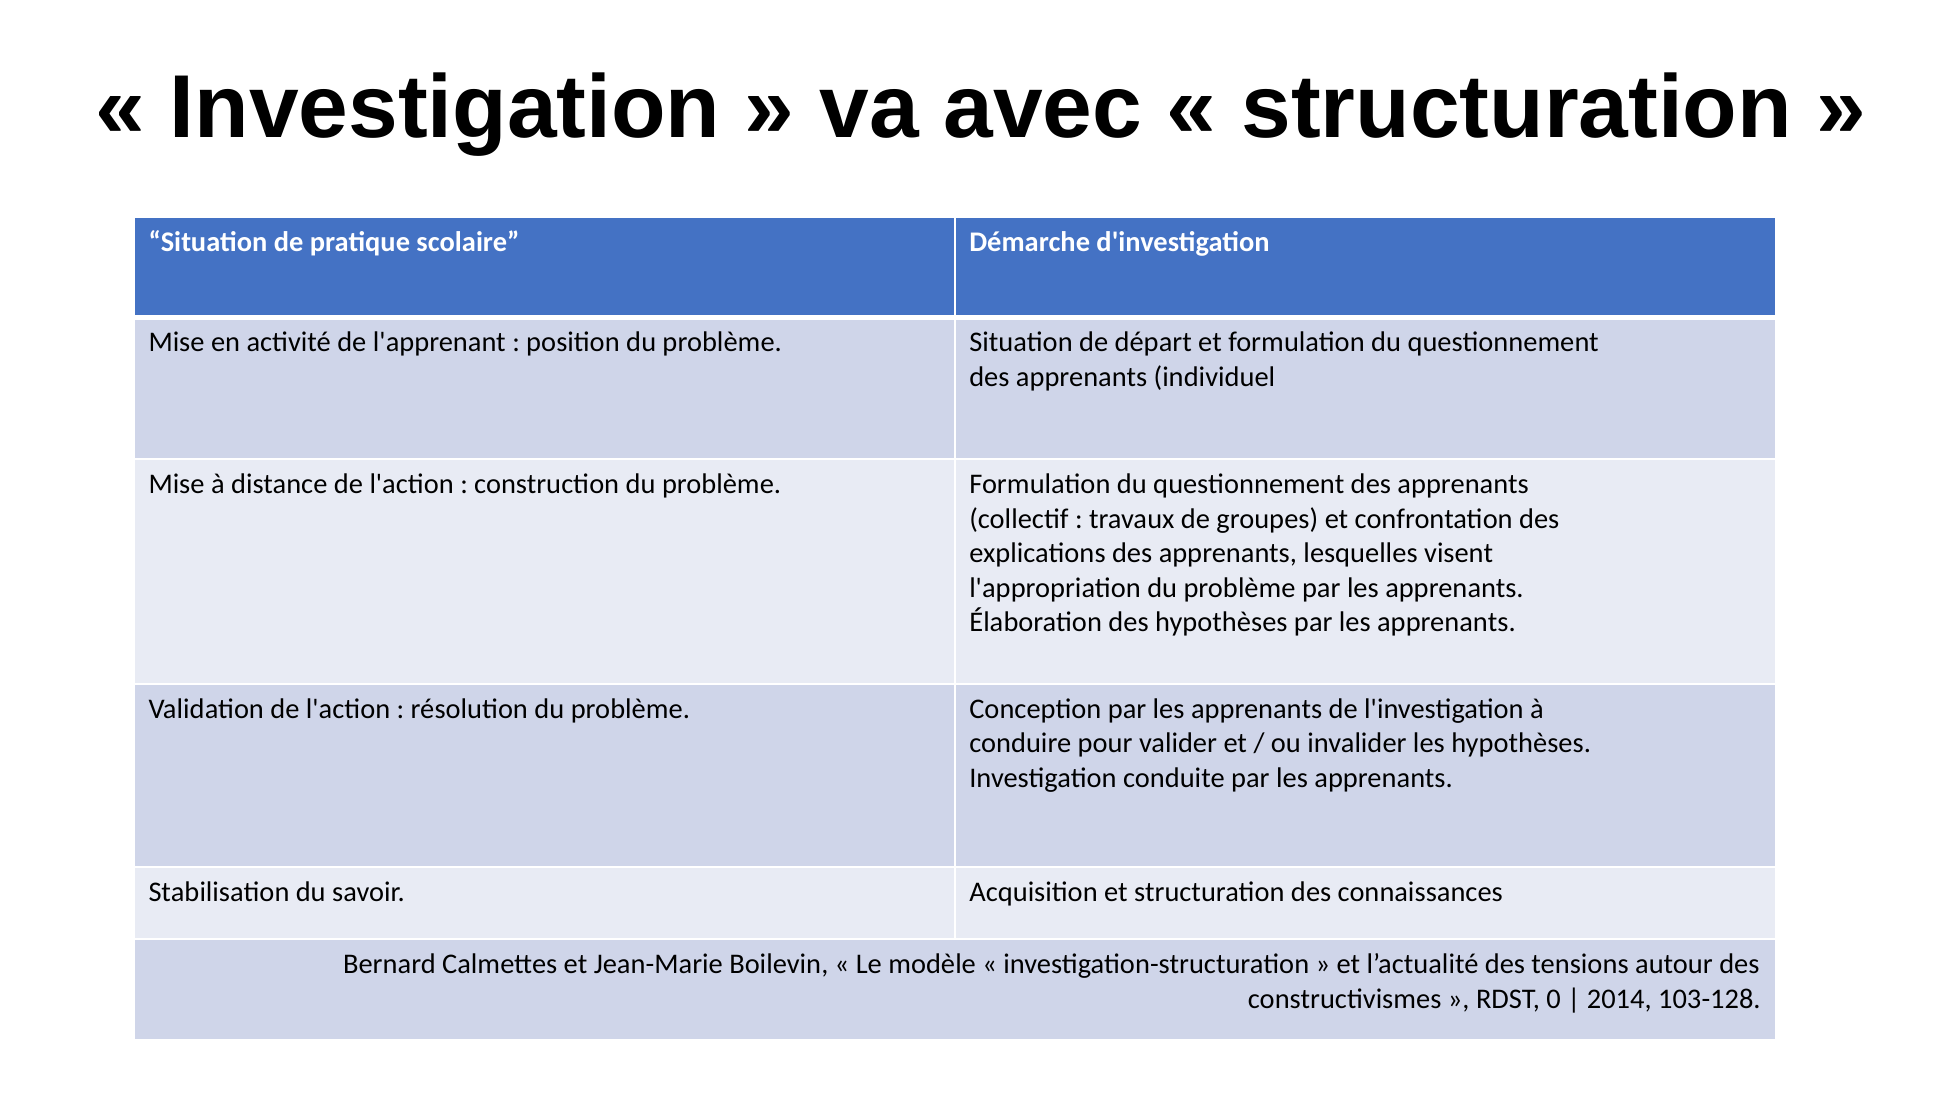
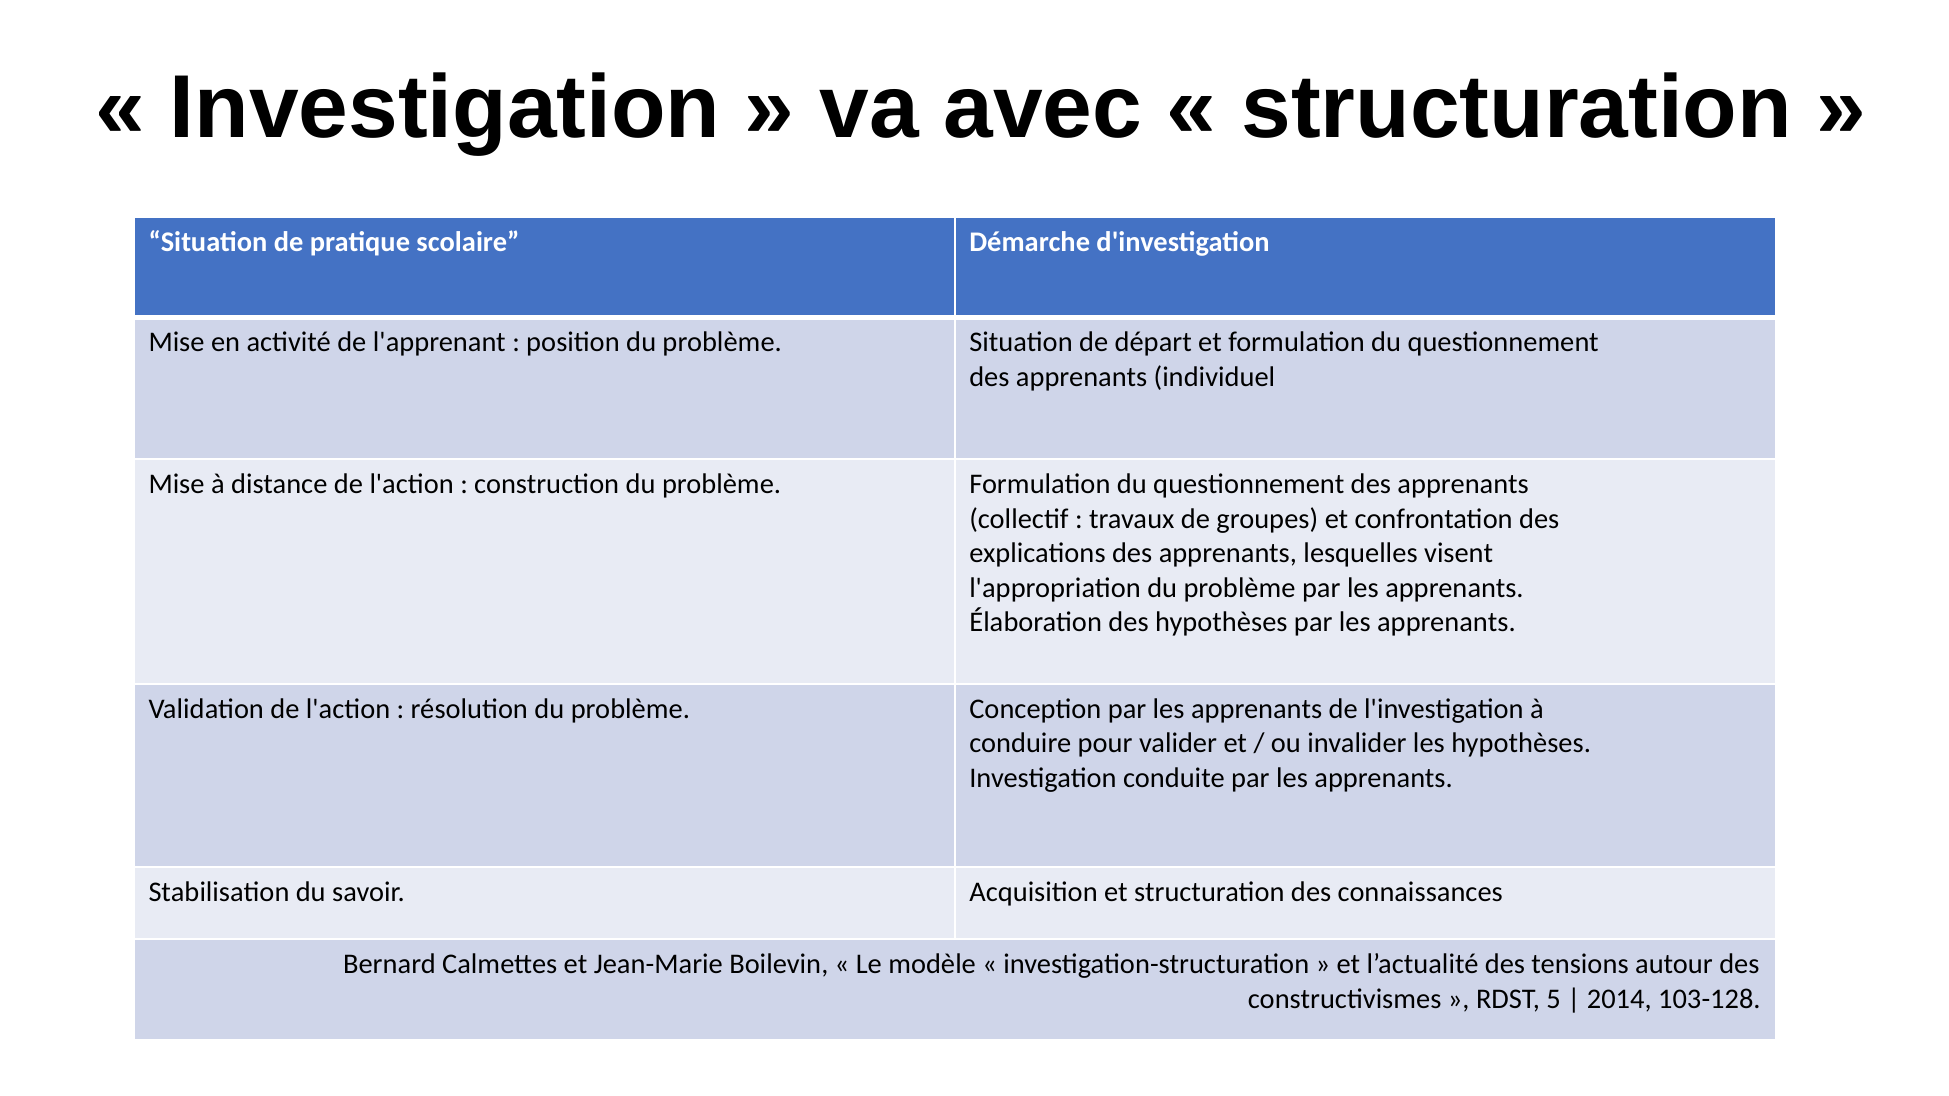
0: 0 -> 5
